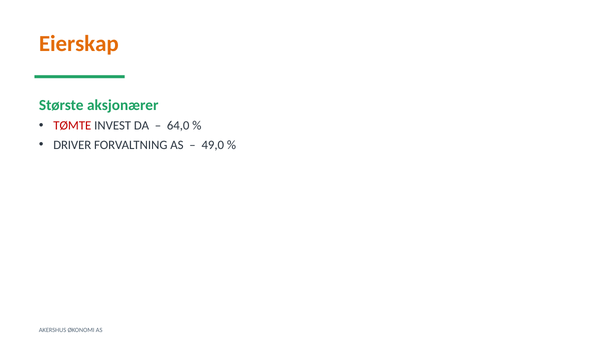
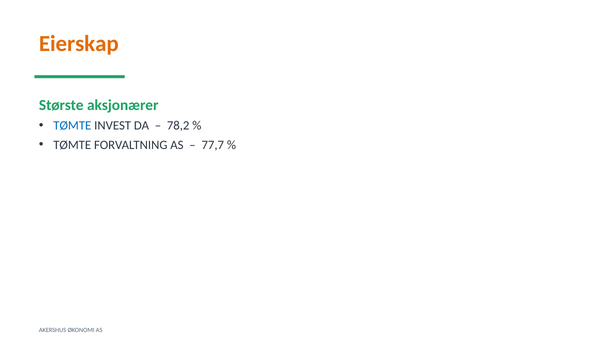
TØMTE at (72, 126) colour: red -> blue
64,0: 64,0 -> 78,2
DRIVER at (72, 145): DRIVER -> TØMTE
49,0: 49,0 -> 77,7
